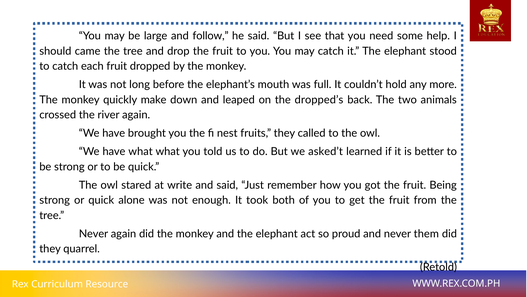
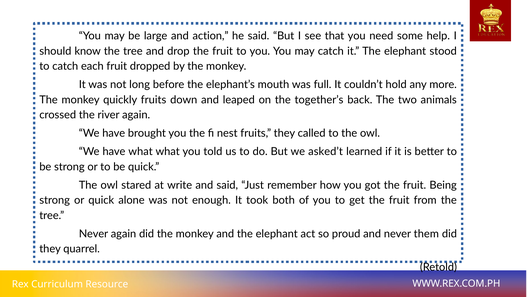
follow: follow -> action
came: came -> know
quickly make: make -> fruits
dropped’s: dropped’s -> together’s
